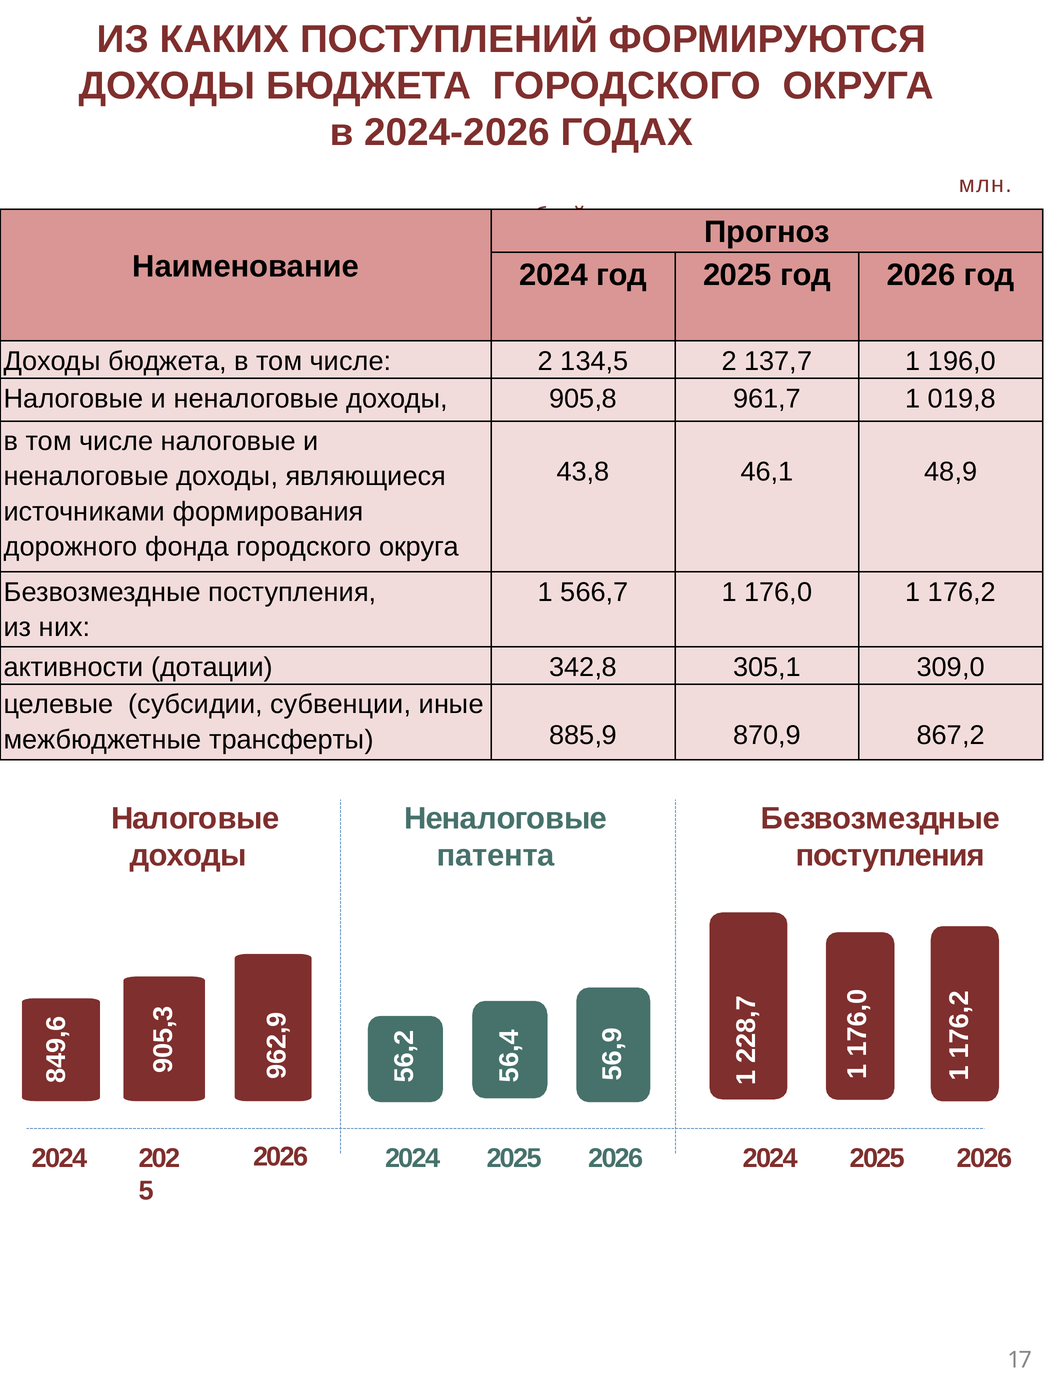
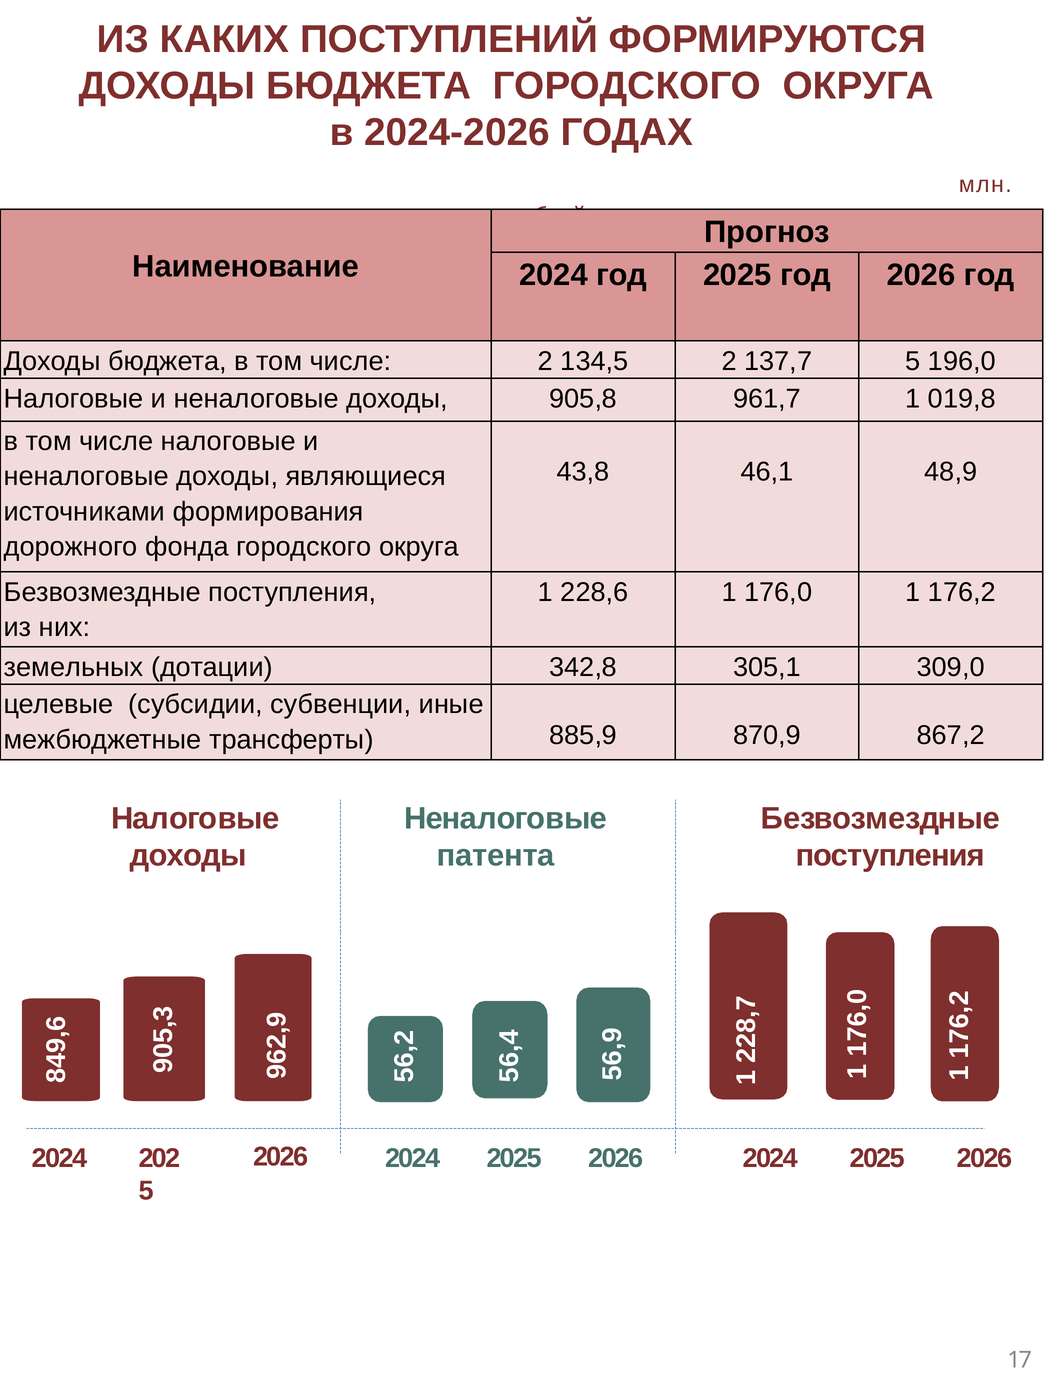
137,7 1: 1 -> 5
566,7: 566,7 -> 228,6
активности: активности -> земельных
